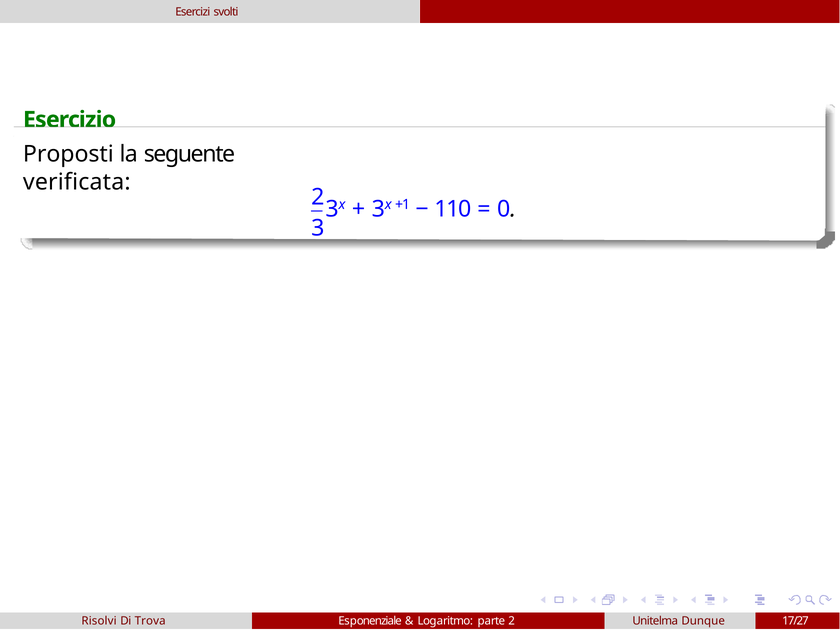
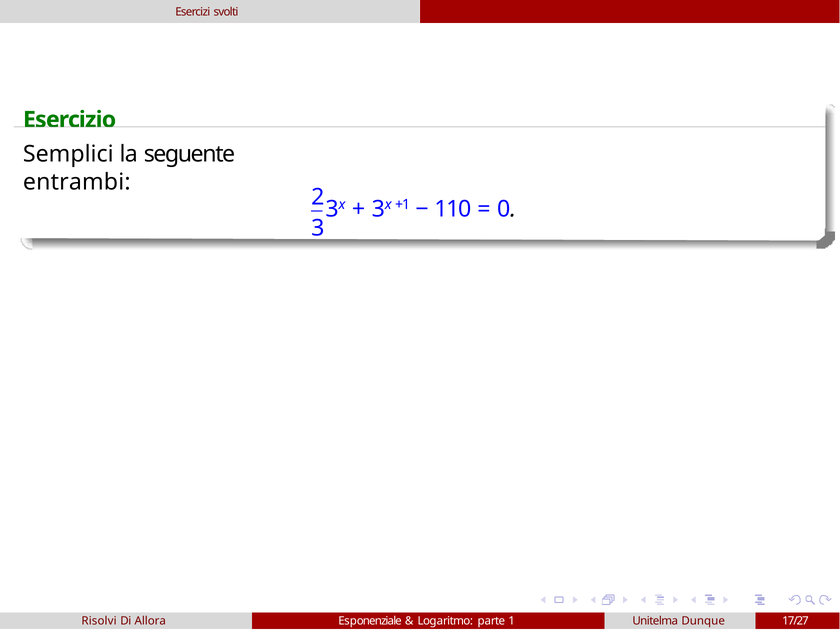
Proposti: Proposti -> Semplici
verificata: verificata -> entrambi
Trova: Trova -> Allora
parte 2: 2 -> 1
